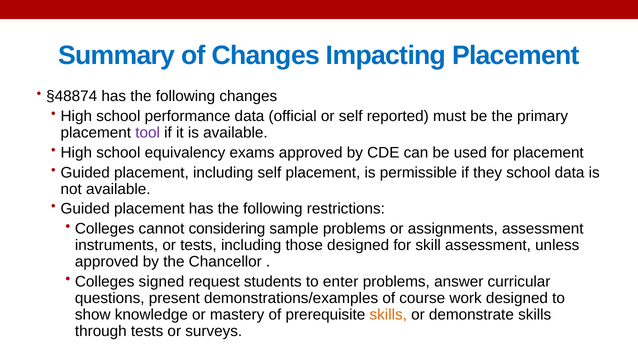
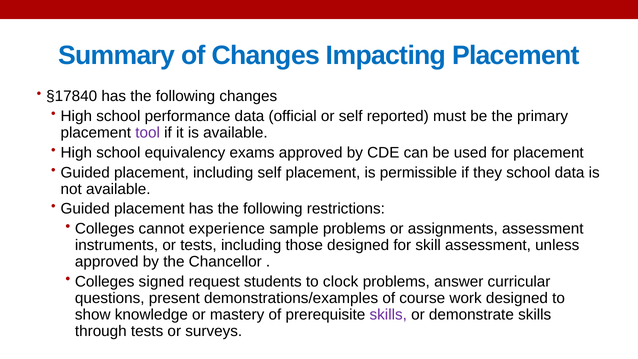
§48874: §48874 -> §17840
considering: considering -> experience
enter: enter -> clock
skills at (388, 315) colour: orange -> purple
